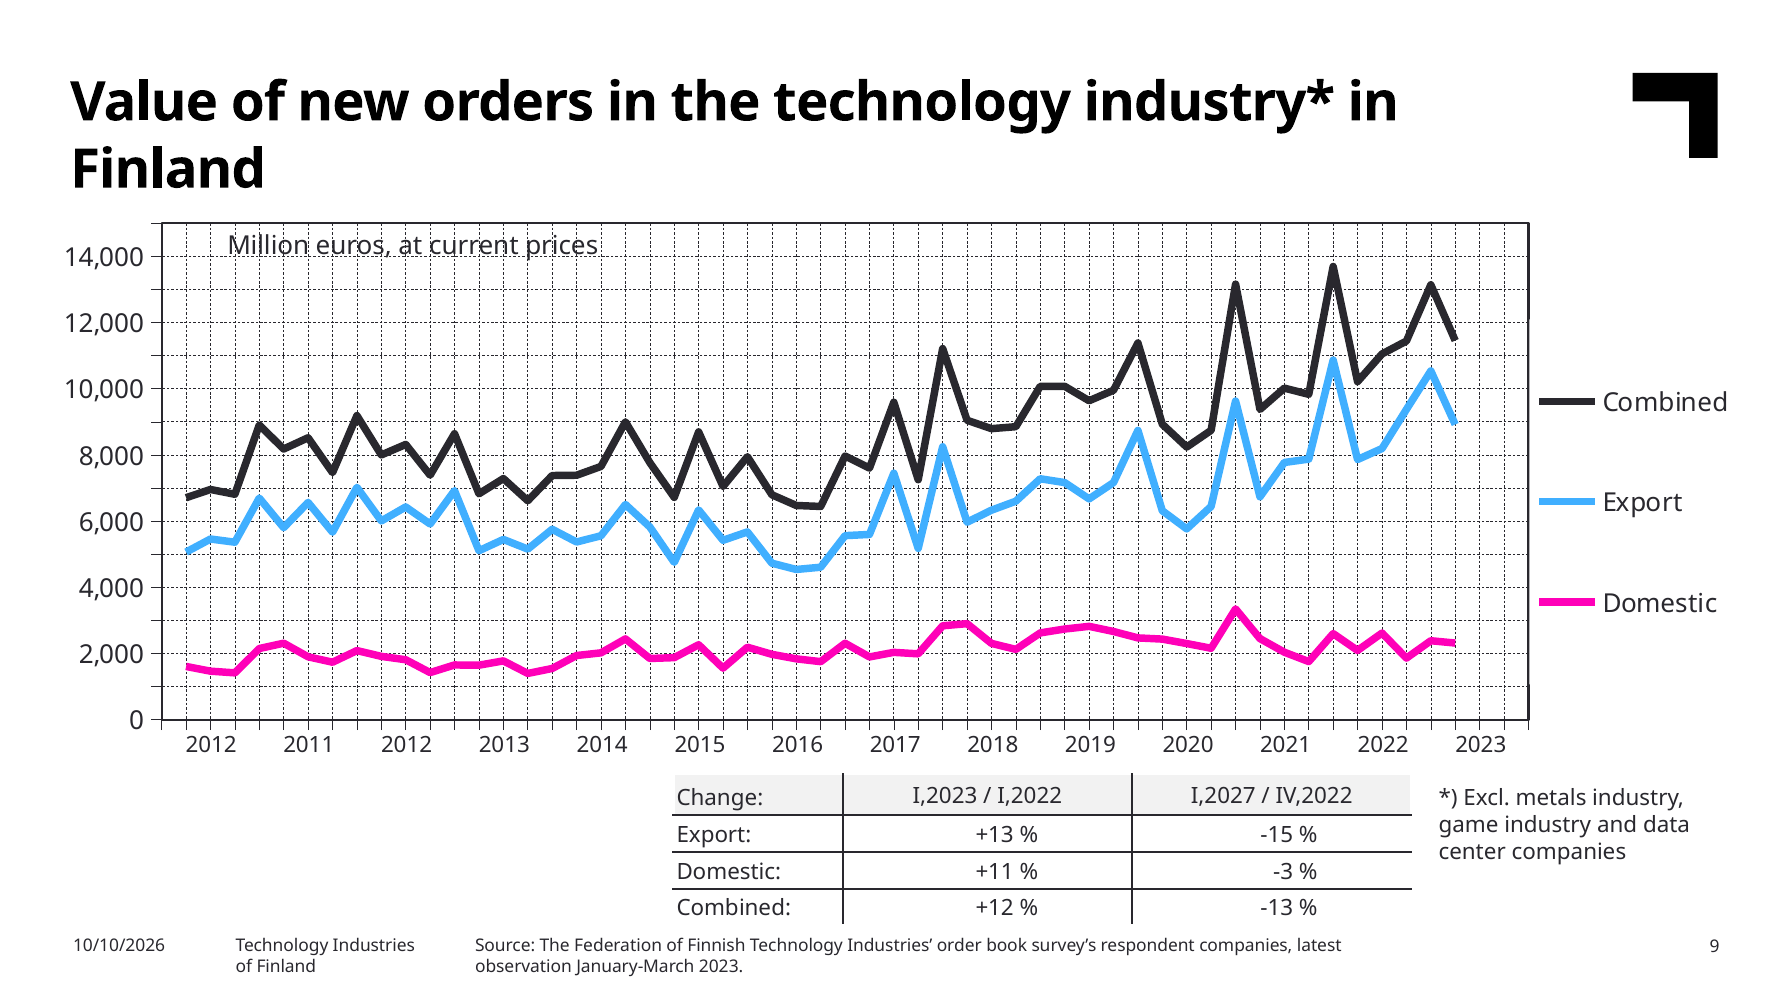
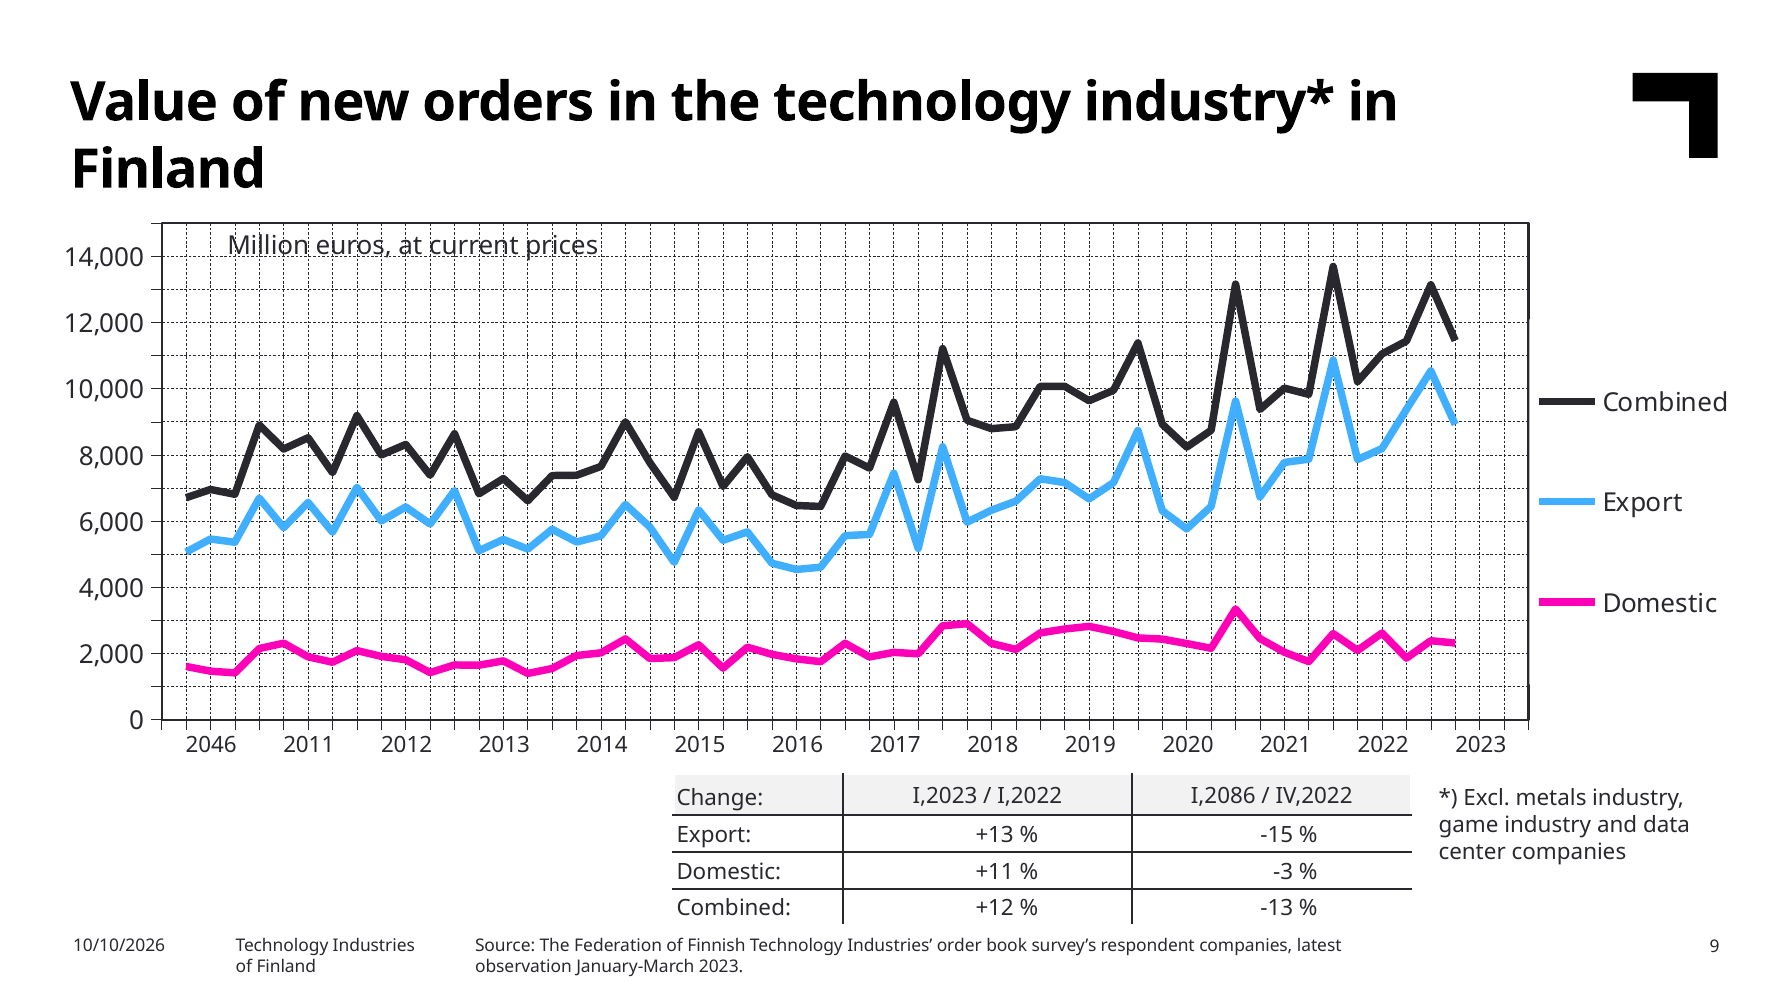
2012 at (211, 745): 2012 -> 2046
I,2027: I,2027 -> I,2086
